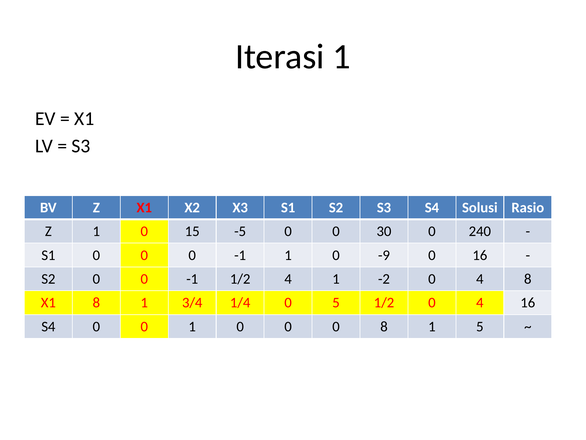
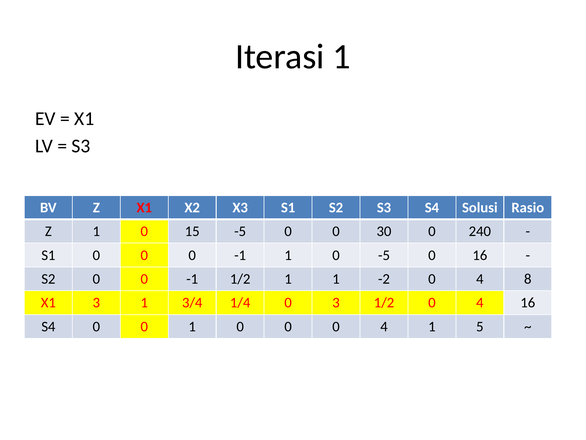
0 -9: -9 -> -5
1/2 4: 4 -> 1
X1 8: 8 -> 3
0 5: 5 -> 3
0 0 8: 8 -> 4
